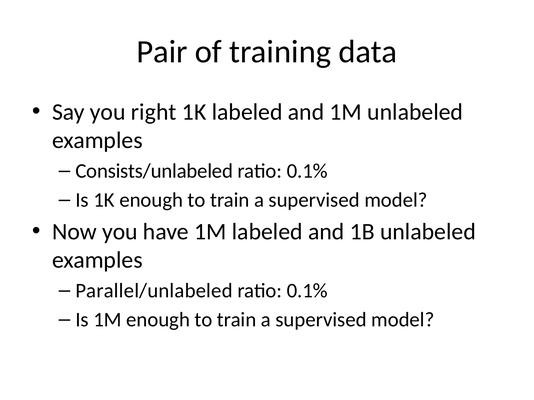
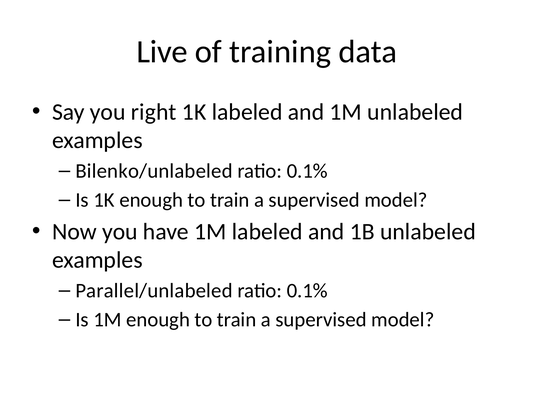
Pair: Pair -> Live
Consists/unlabeled: Consists/unlabeled -> Bilenko/unlabeled
